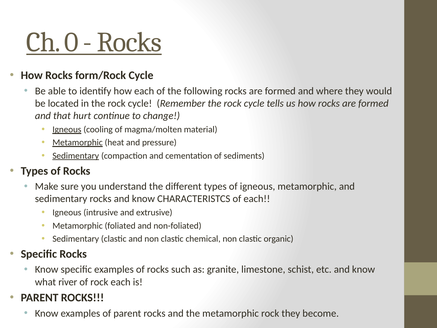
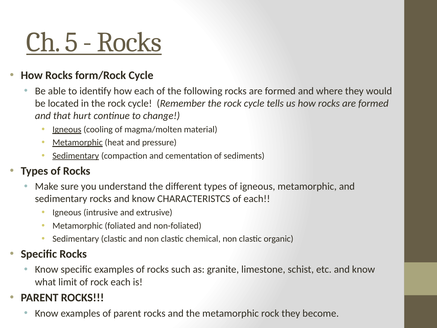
0: 0 -> 5
river: river -> limit
